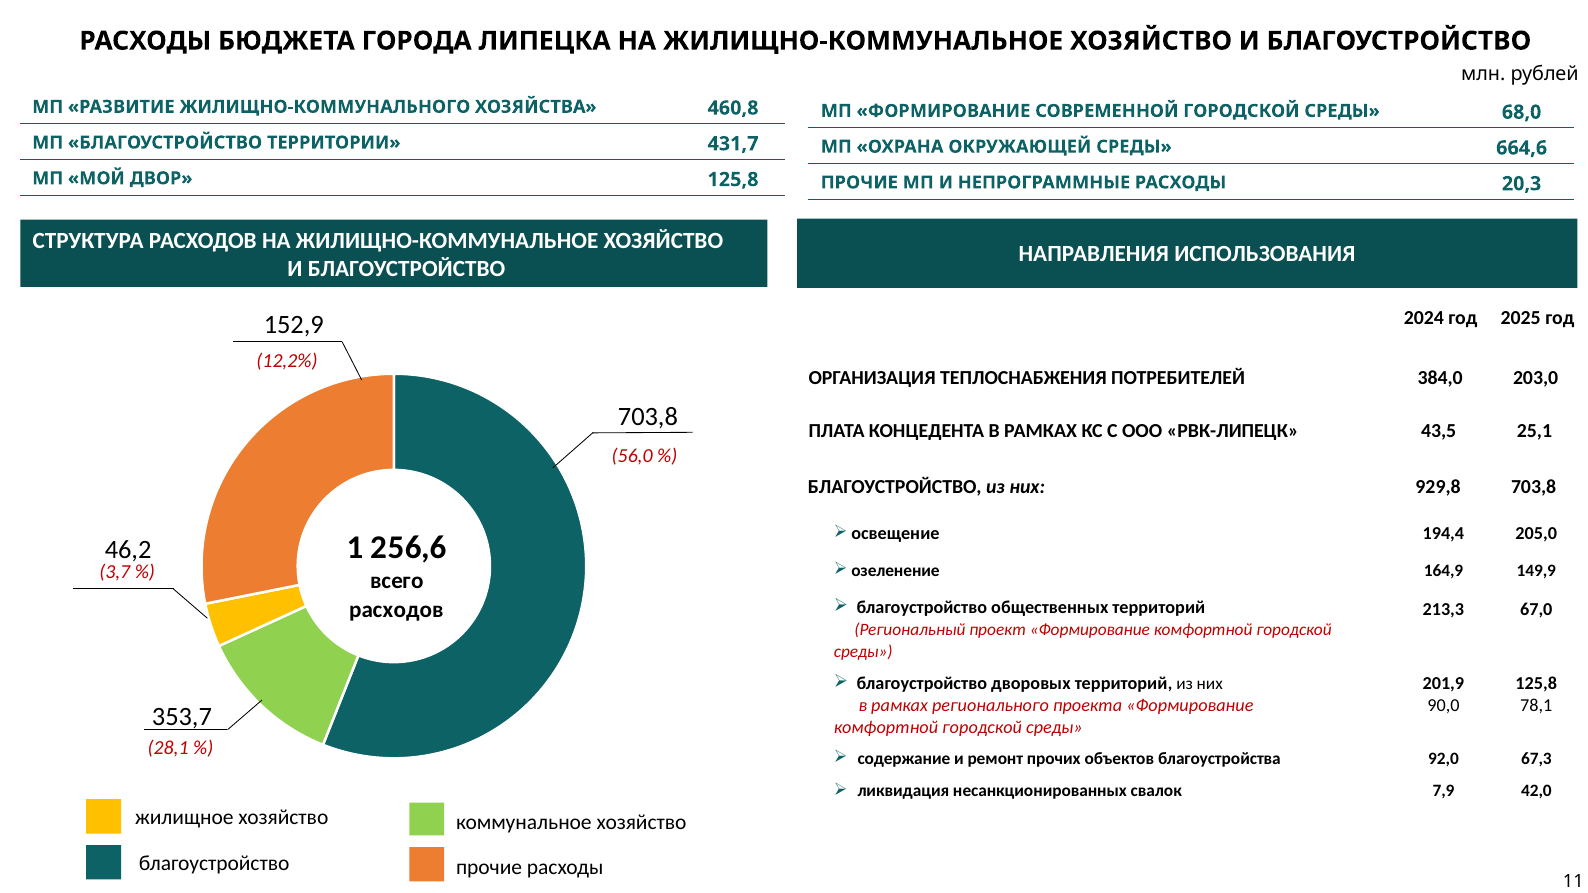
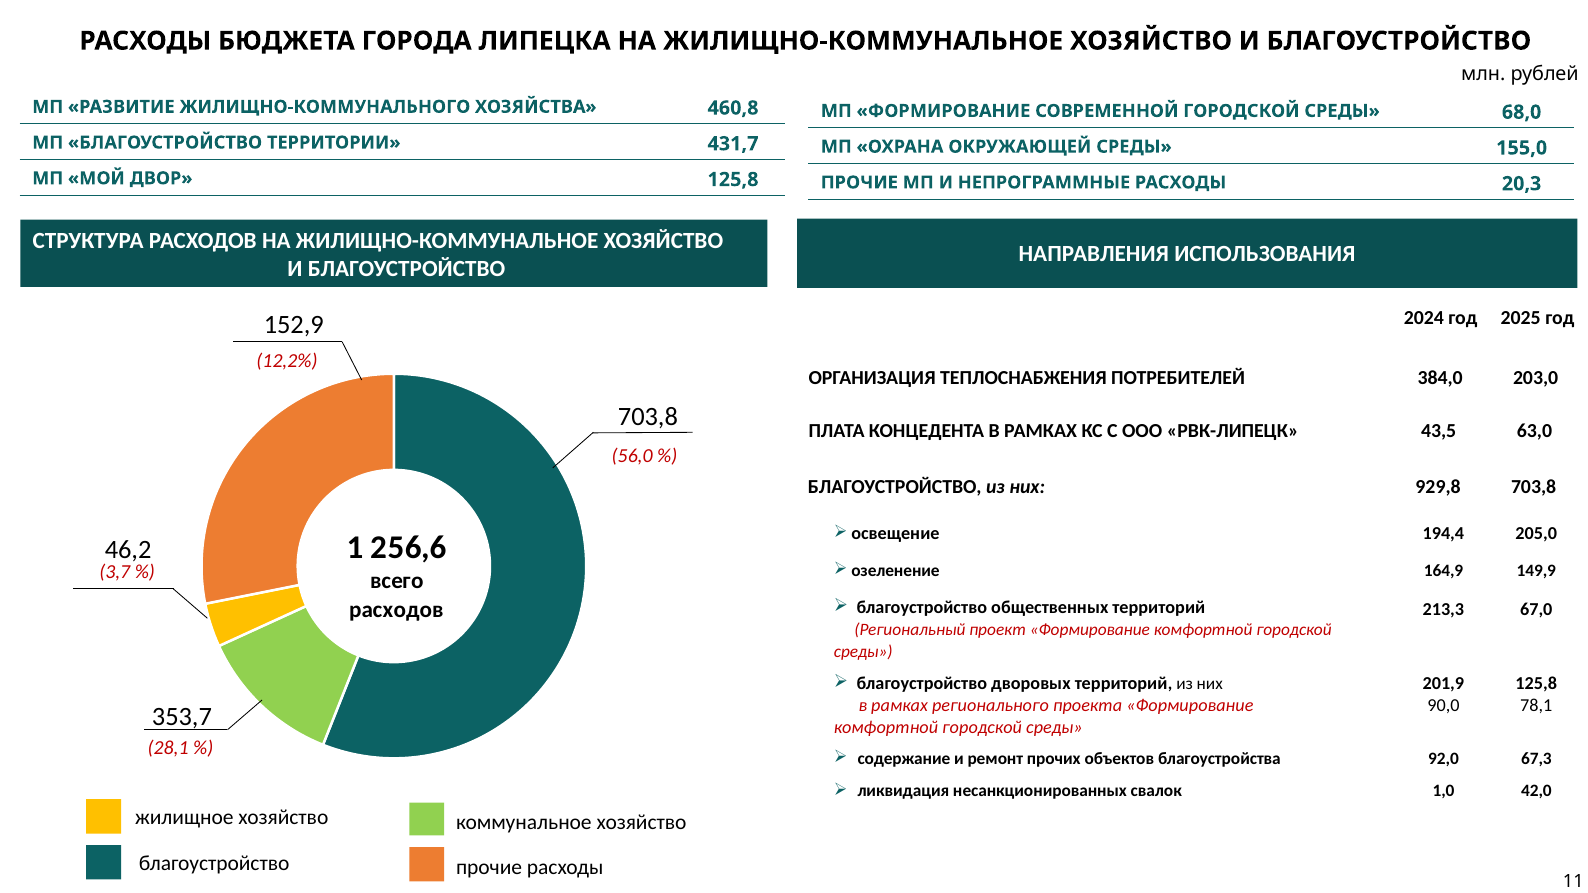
664,6: 664,6 -> 155,0
25,1: 25,1 -> 63,0
7,9: 7,9 -> 1,0
